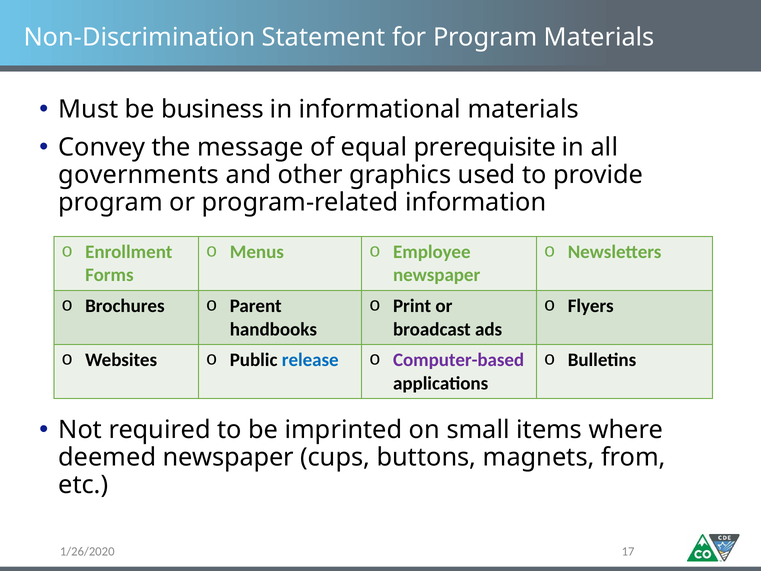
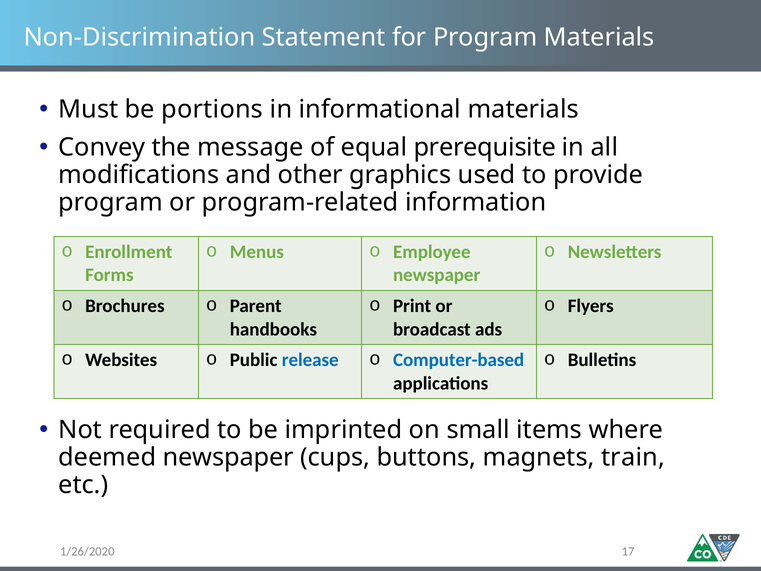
business: business -> portions
governments: governments -> modifications
Computer-based colour: purple -> blue
from: from -> train
